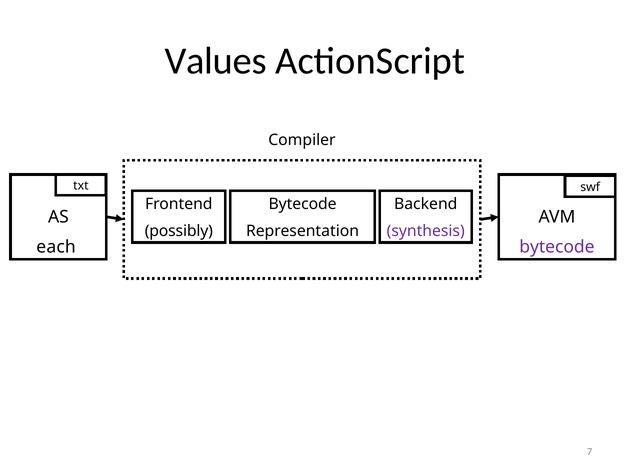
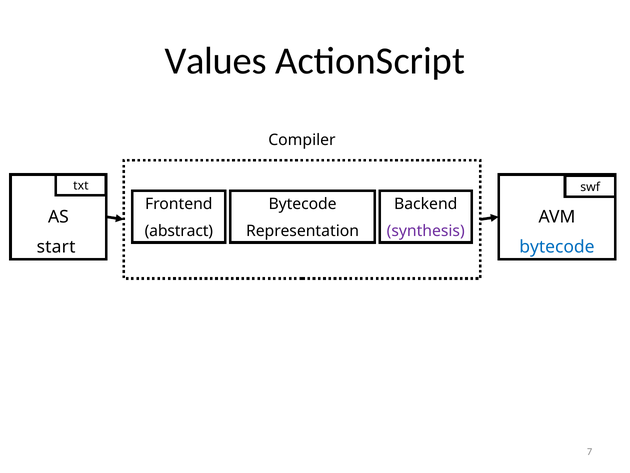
possibly: possibly -> abstract
each: each -> start
bytecode at (557, 247) colour: purple -> blue
